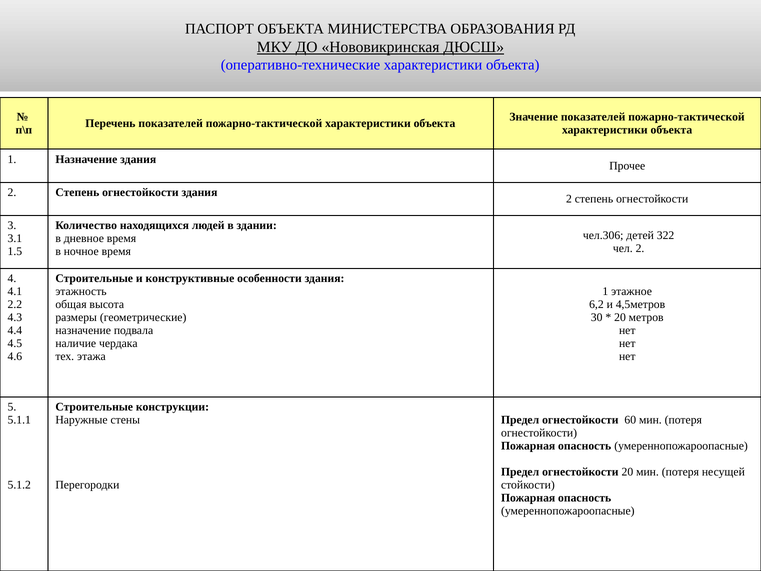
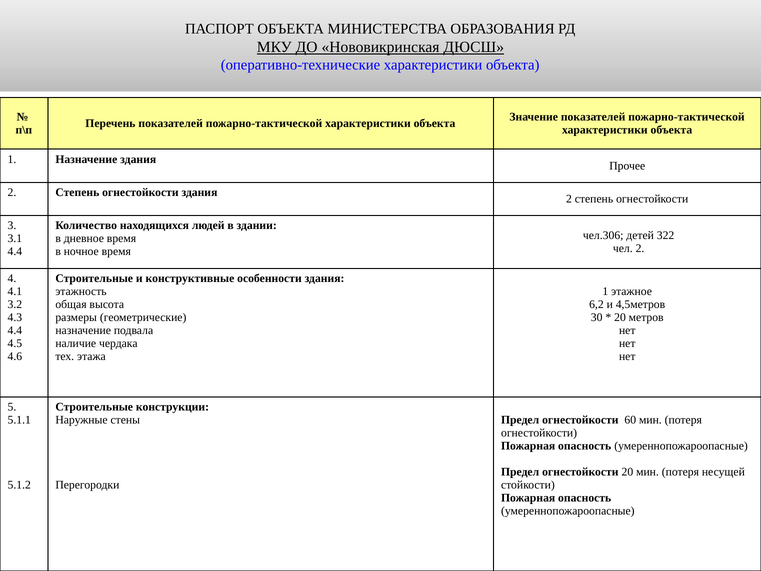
1.5 at (15, 251): 1.5 -> 4.4
2.2: 2.2 -> 3.2
